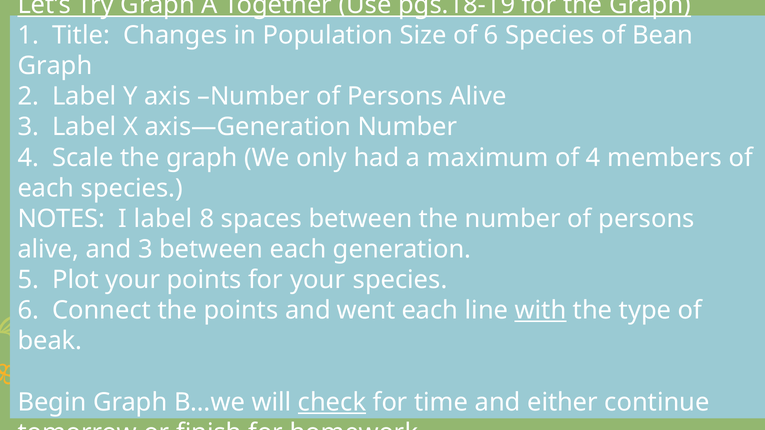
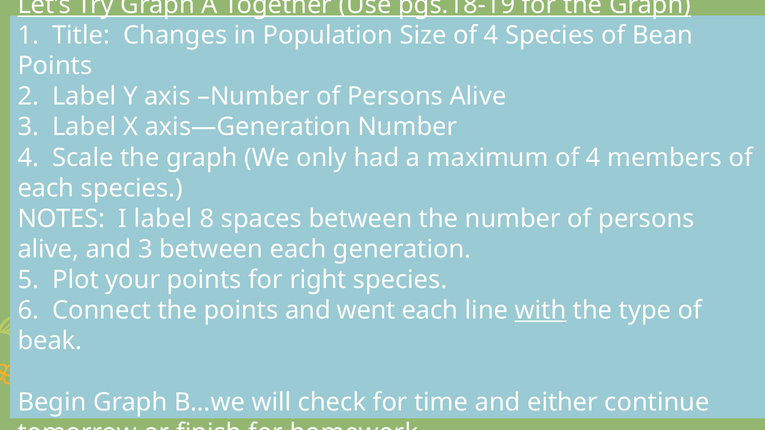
Size of 6: 6 -> 4
Graph at (55, 66): Graph -> Points
for your: your -> right
check underline: present -> none
